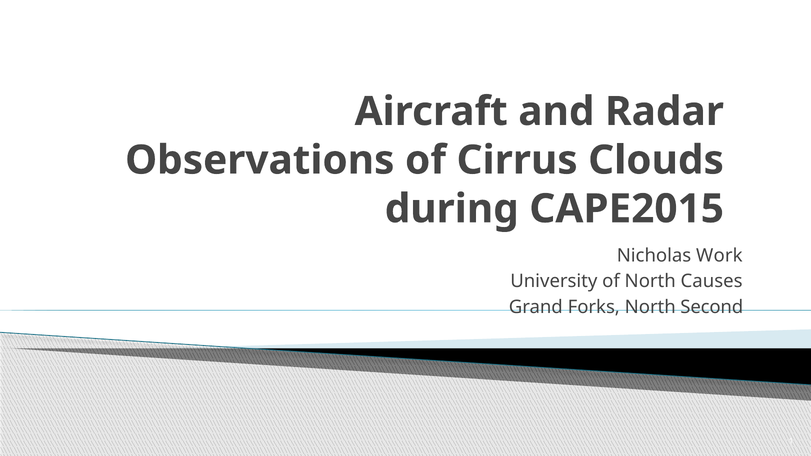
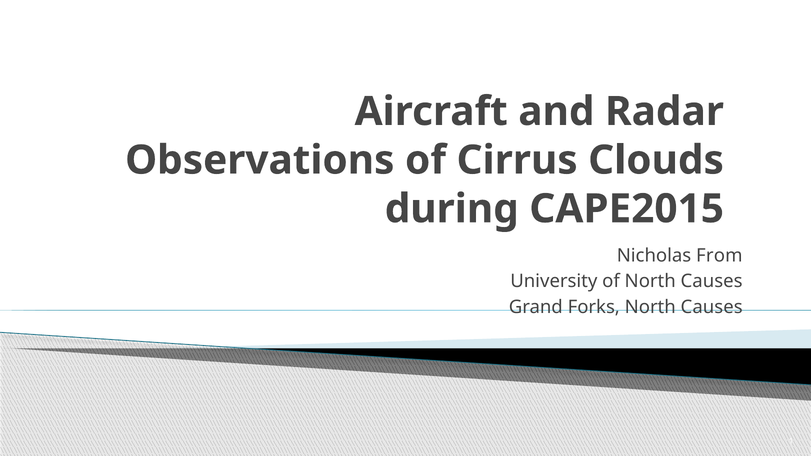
Work: Work -> From
Forks North Second: Second -> Causes
